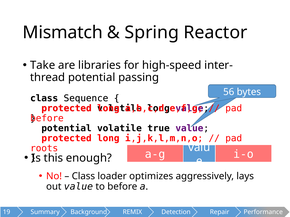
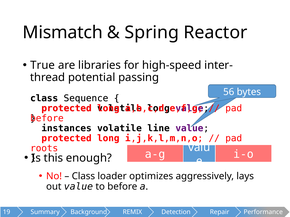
Take: Take -> True
potential at (66, 129): potential -> instances
true: true -> line
